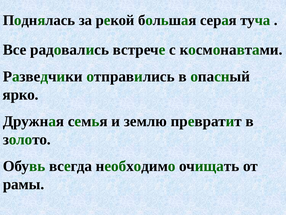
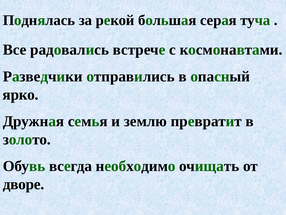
рамы: рамы -> дворе
